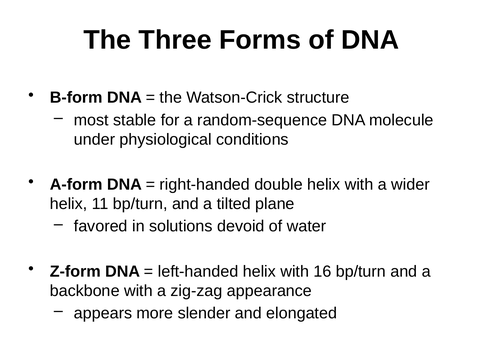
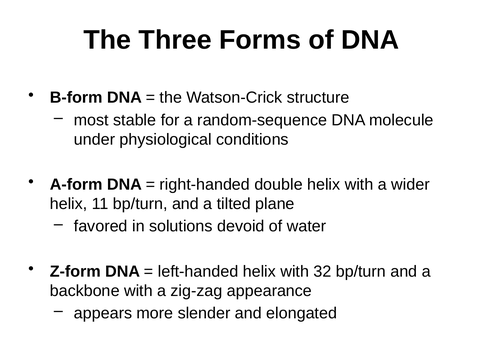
16: 16 -> 32
